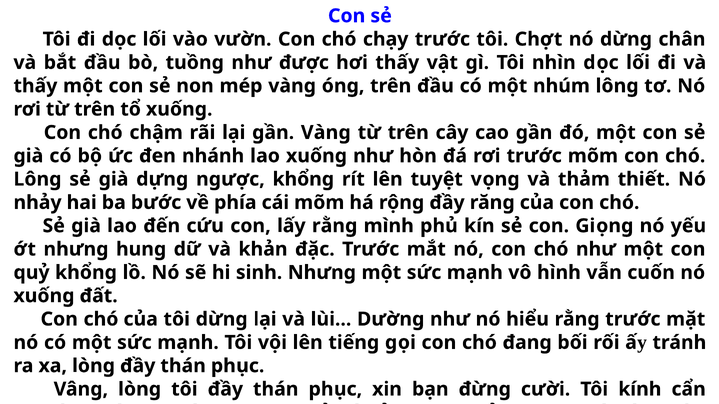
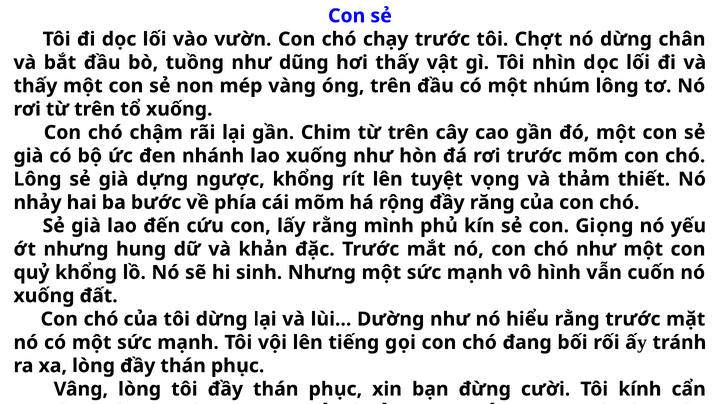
như được: được -> dũng
gần Vàng: Vàng -> Chim
